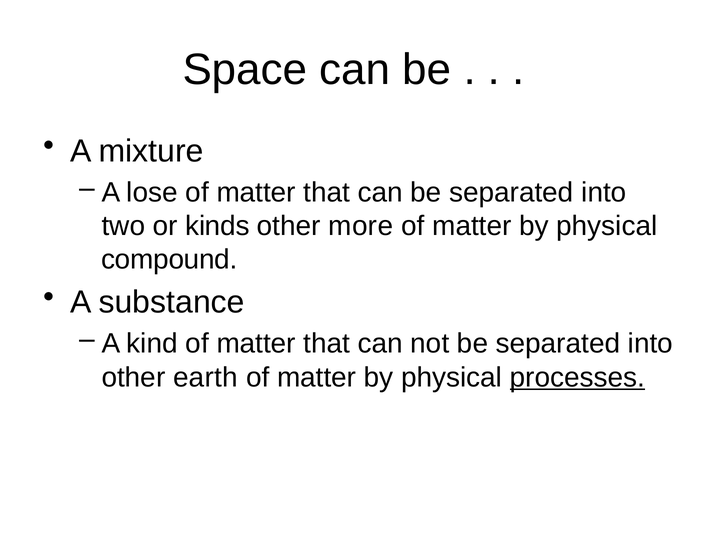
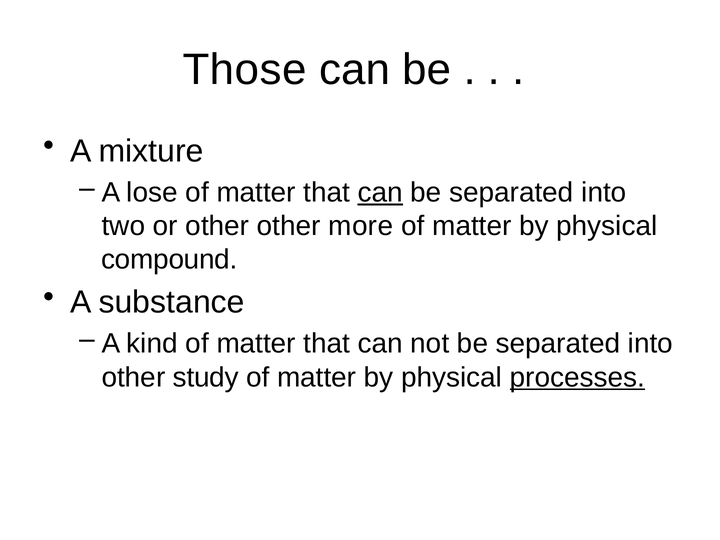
Space: Space -> Those
can at (380, 192) underline: none -> present
or kinds: kinds -> other
earth: earth -> study
